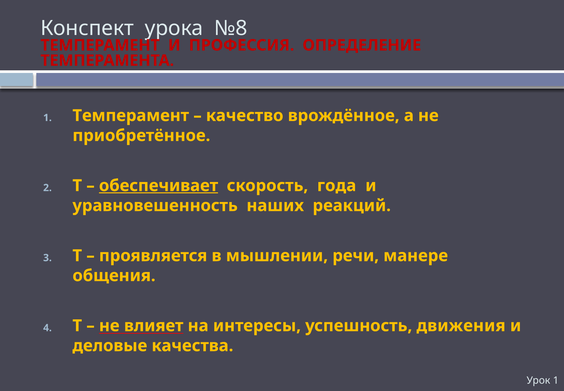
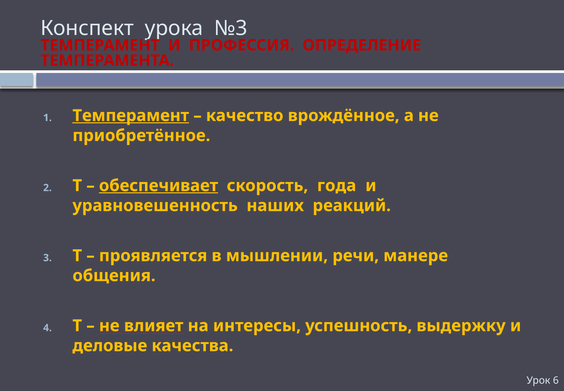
№8: №8 -> №3
Темперамент at (131, 115) underline: none -> present
движения: движения -> выдержку
Урок 1: 1 -> 6
